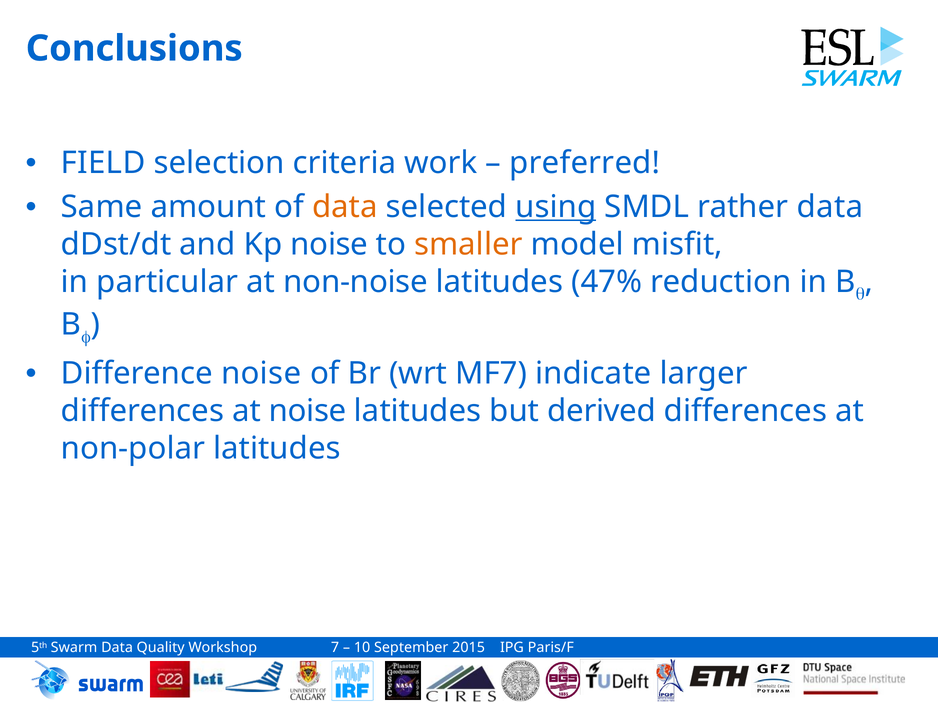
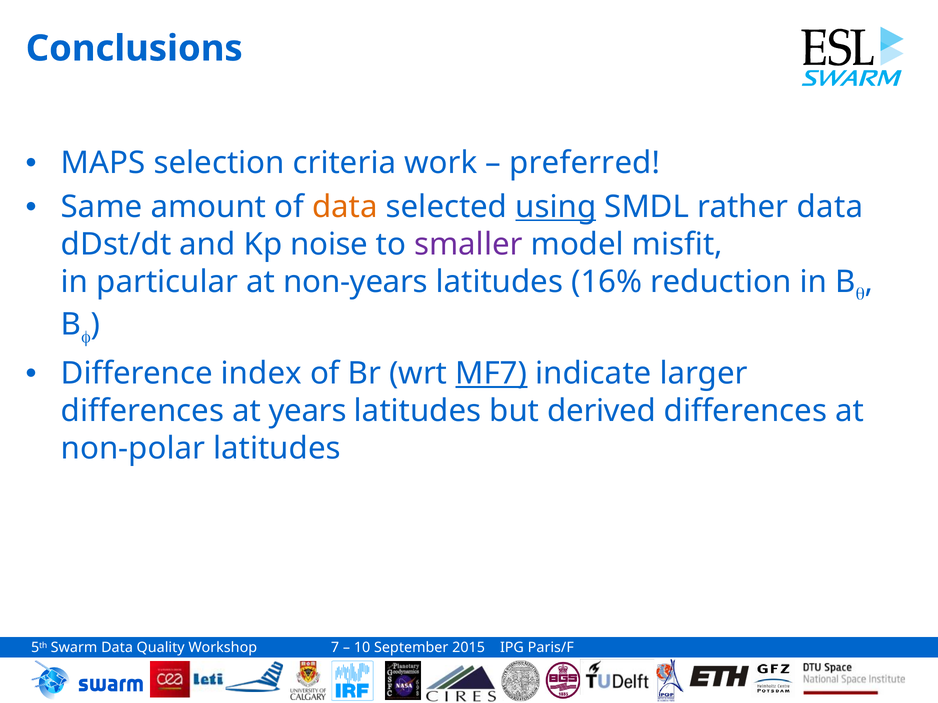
FIELD: FIELD -> MAPS
smaller colour: orange -> purple
non-noise: non-noise -> non-years
47%: 47% -> 16%
Difference noise: noise -> index
MF7 underline: none -> present
at noise: noise -> years
